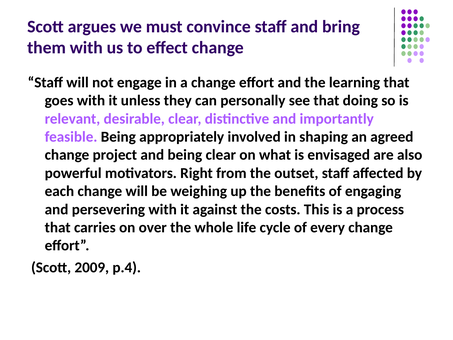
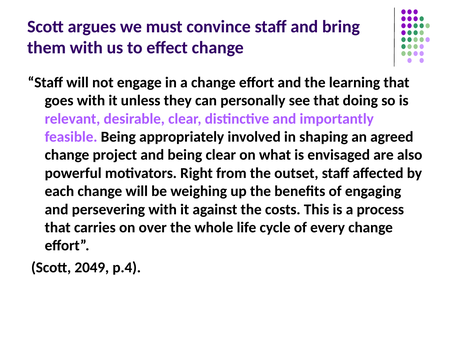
2009: 2009 -> 2049
